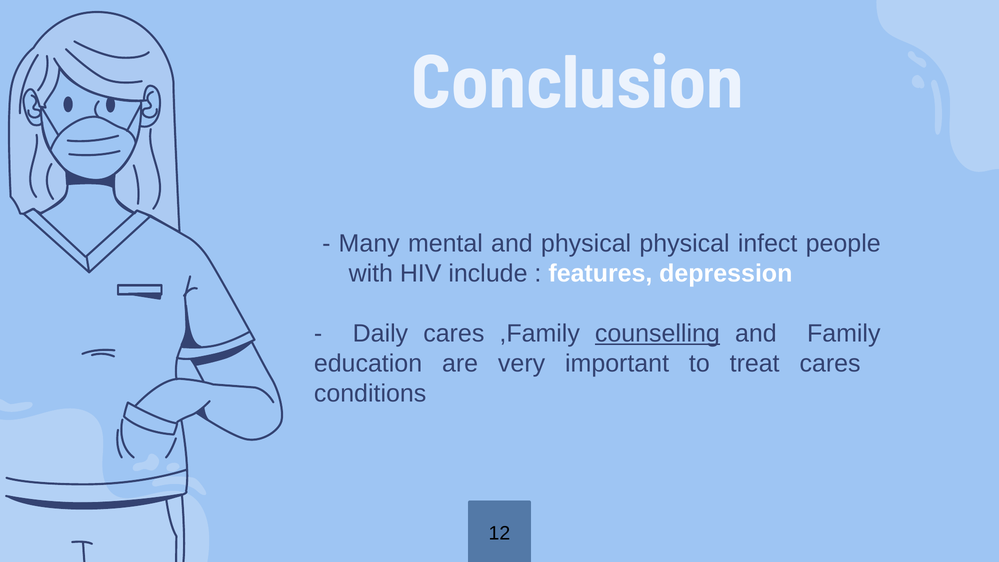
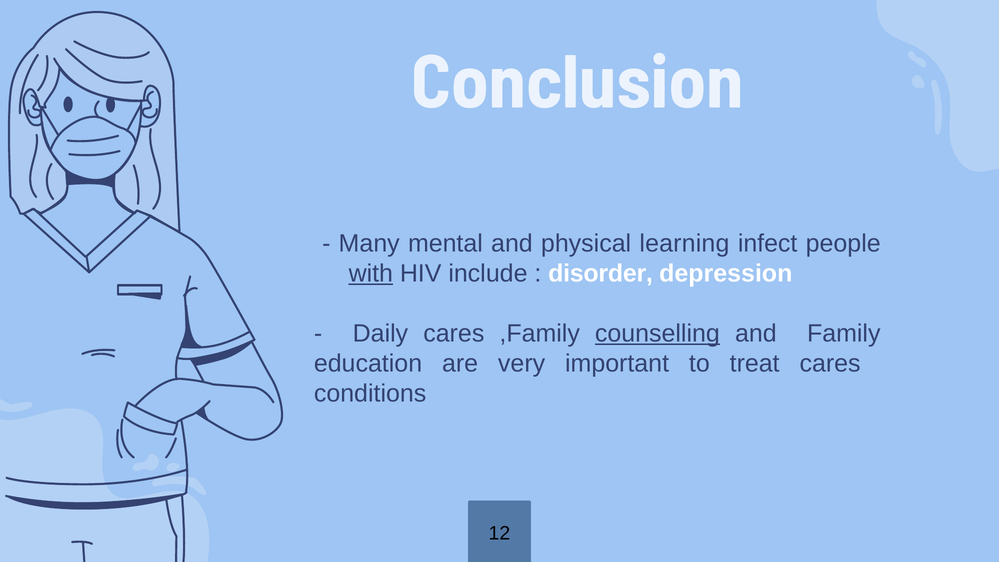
physical physical: physical -> learning
with underline: none -> present
features: features -> disorder
